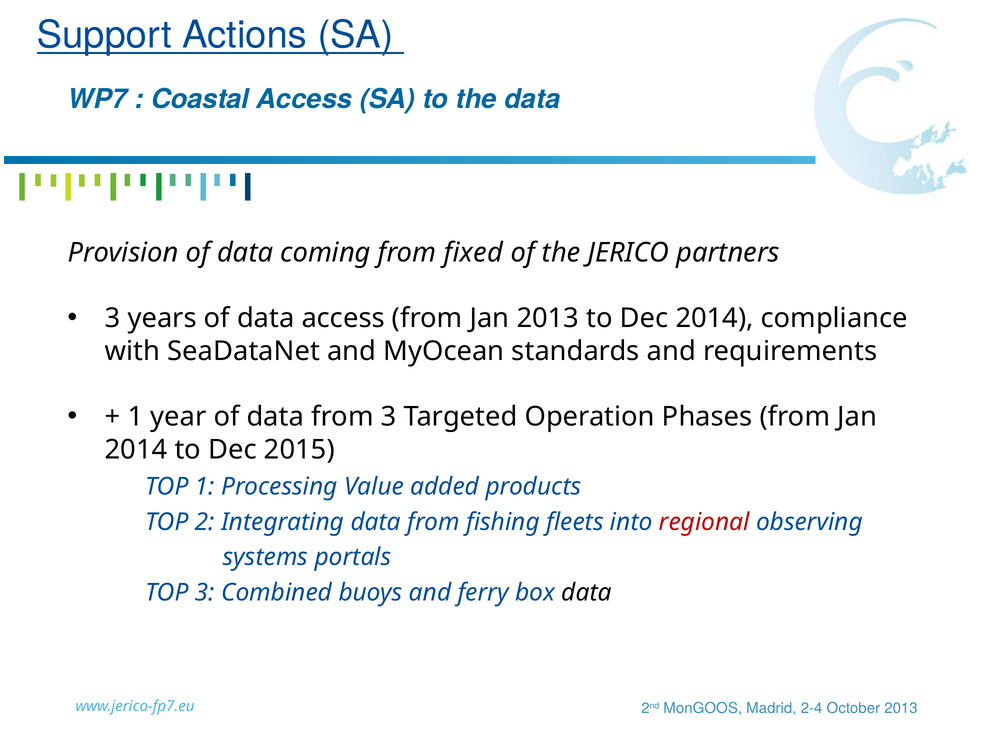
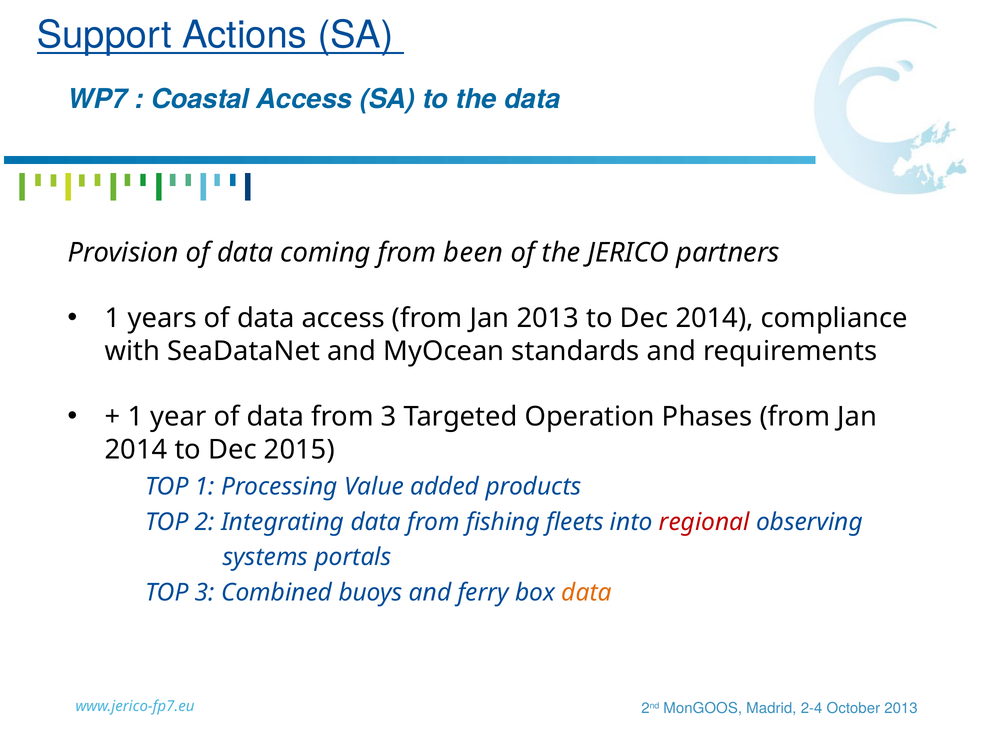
fixed: fixed -> been
3 at (113, 318): 3 -> 1
data at (587, 593) colour: black -> orange
